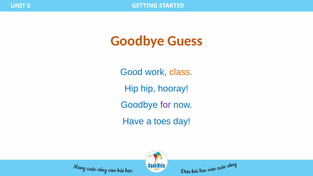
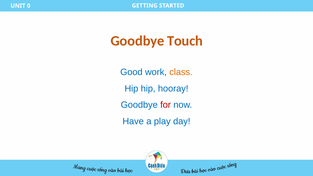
Guess: Guess -> Touch
for colour: purple -> red
toes: toes -> play
